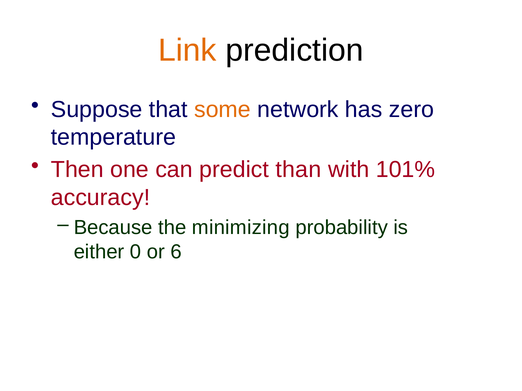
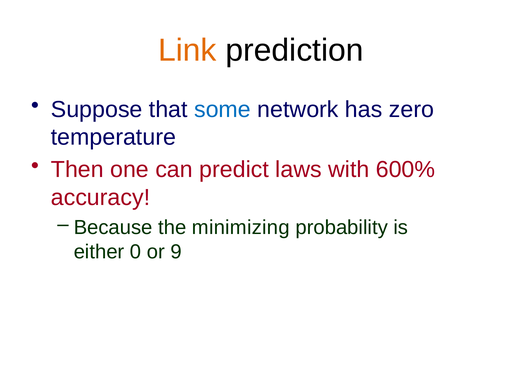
some colour: orange -> blue
than: than -> laws
101%: 101% -> 600%
6: 6 -> 9
